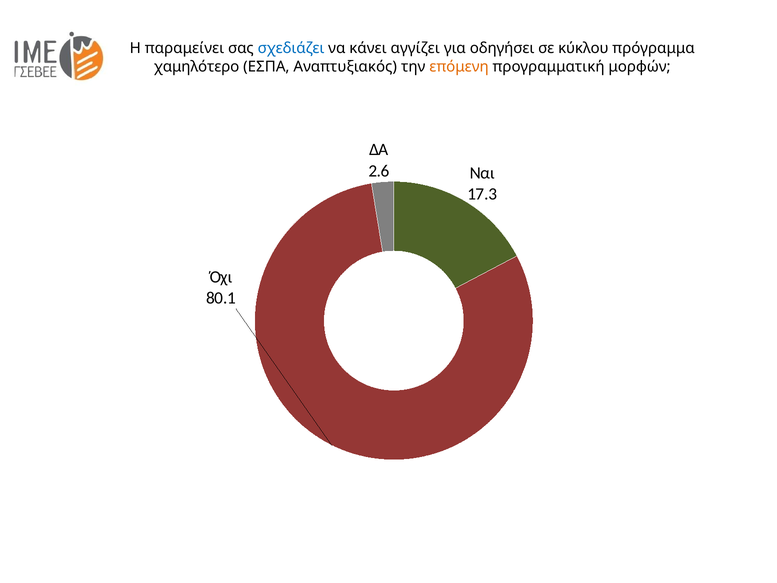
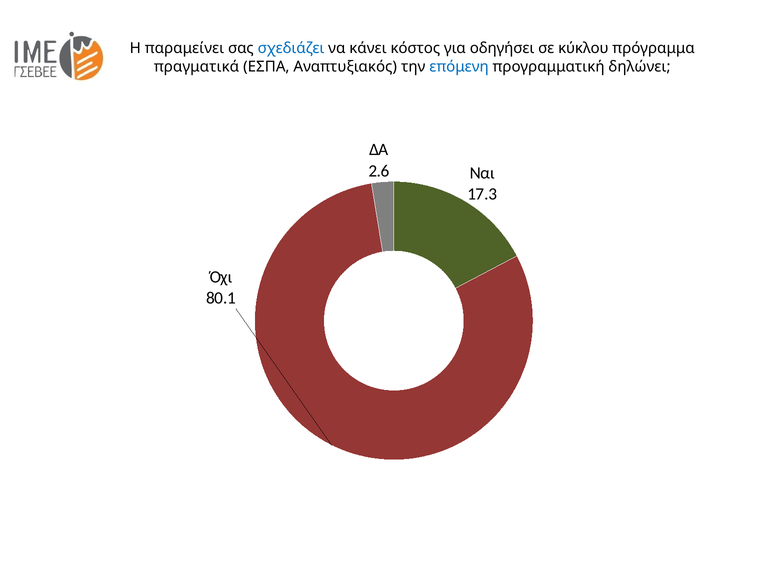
αγγίζει: αγγίζει -> κόστος
χαμηλότερο: χαμηλότερο -> πραγματικά
επόμενη colour: orange -> blue
μορφών: μορφών -> δηλώνει
